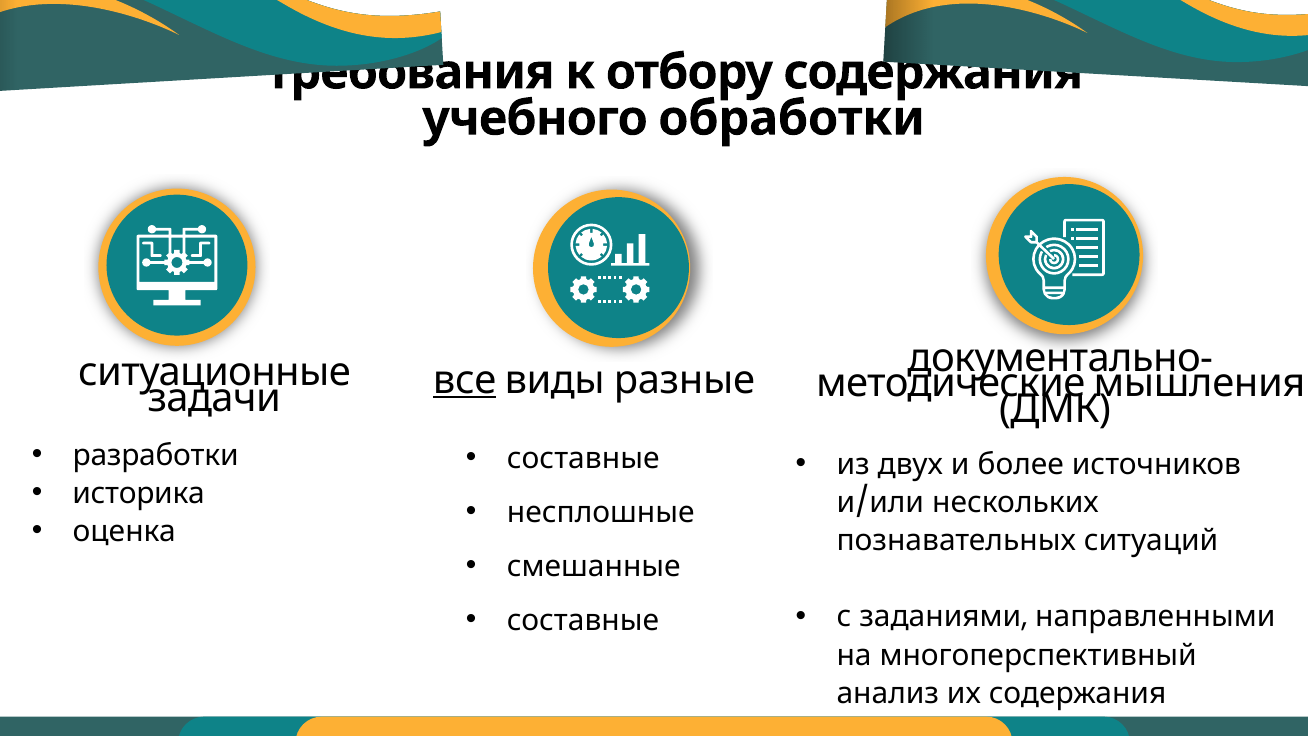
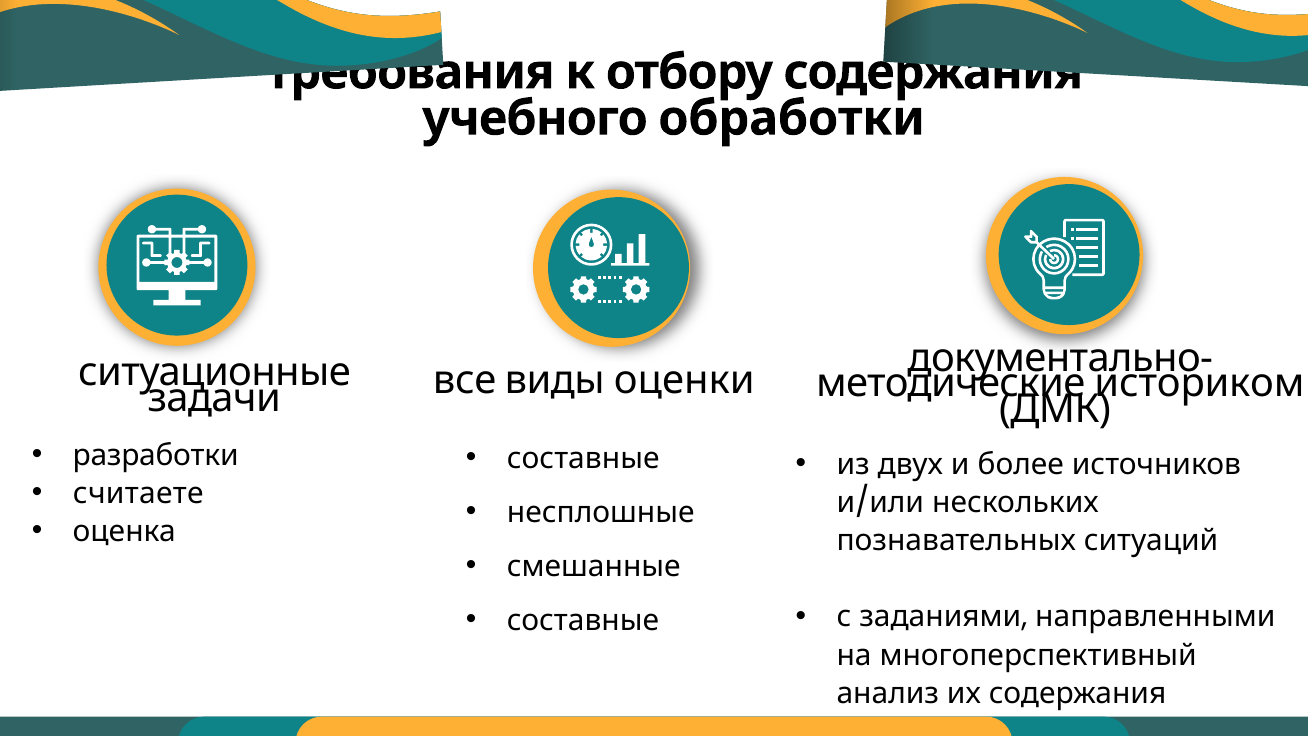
мышления: мышления -> историком
все underline: present -> none
разные: разные -> оценки
историка: историка -> считаете
